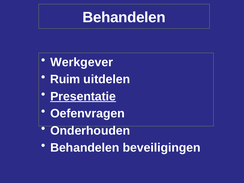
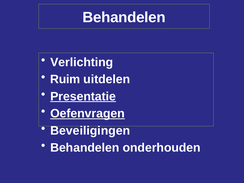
Werkgever: Werkgever -> Verlichting
Oefenvragen underline: none -> present
Onderhouden: Onderhouden -> Beveiligingen
beveiligingen: beveiligingen -> onderhouden
